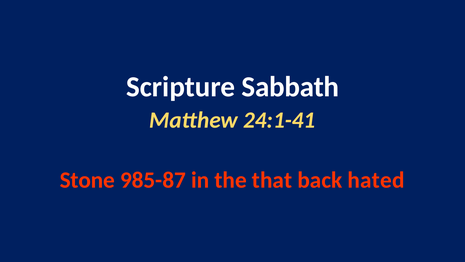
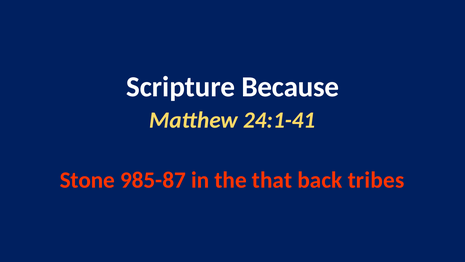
Sabbath: Sabbath -> Because
hated: hated -> tribes
